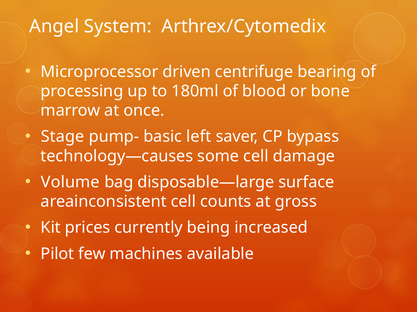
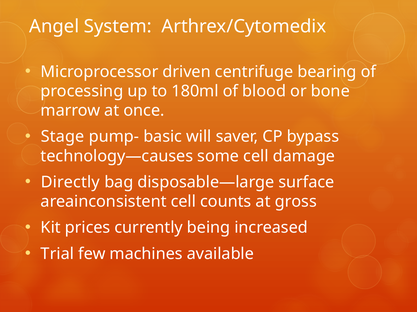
left: left -> will
Volume: Volume -> Directly
Pilot: Pilot -> Trial
